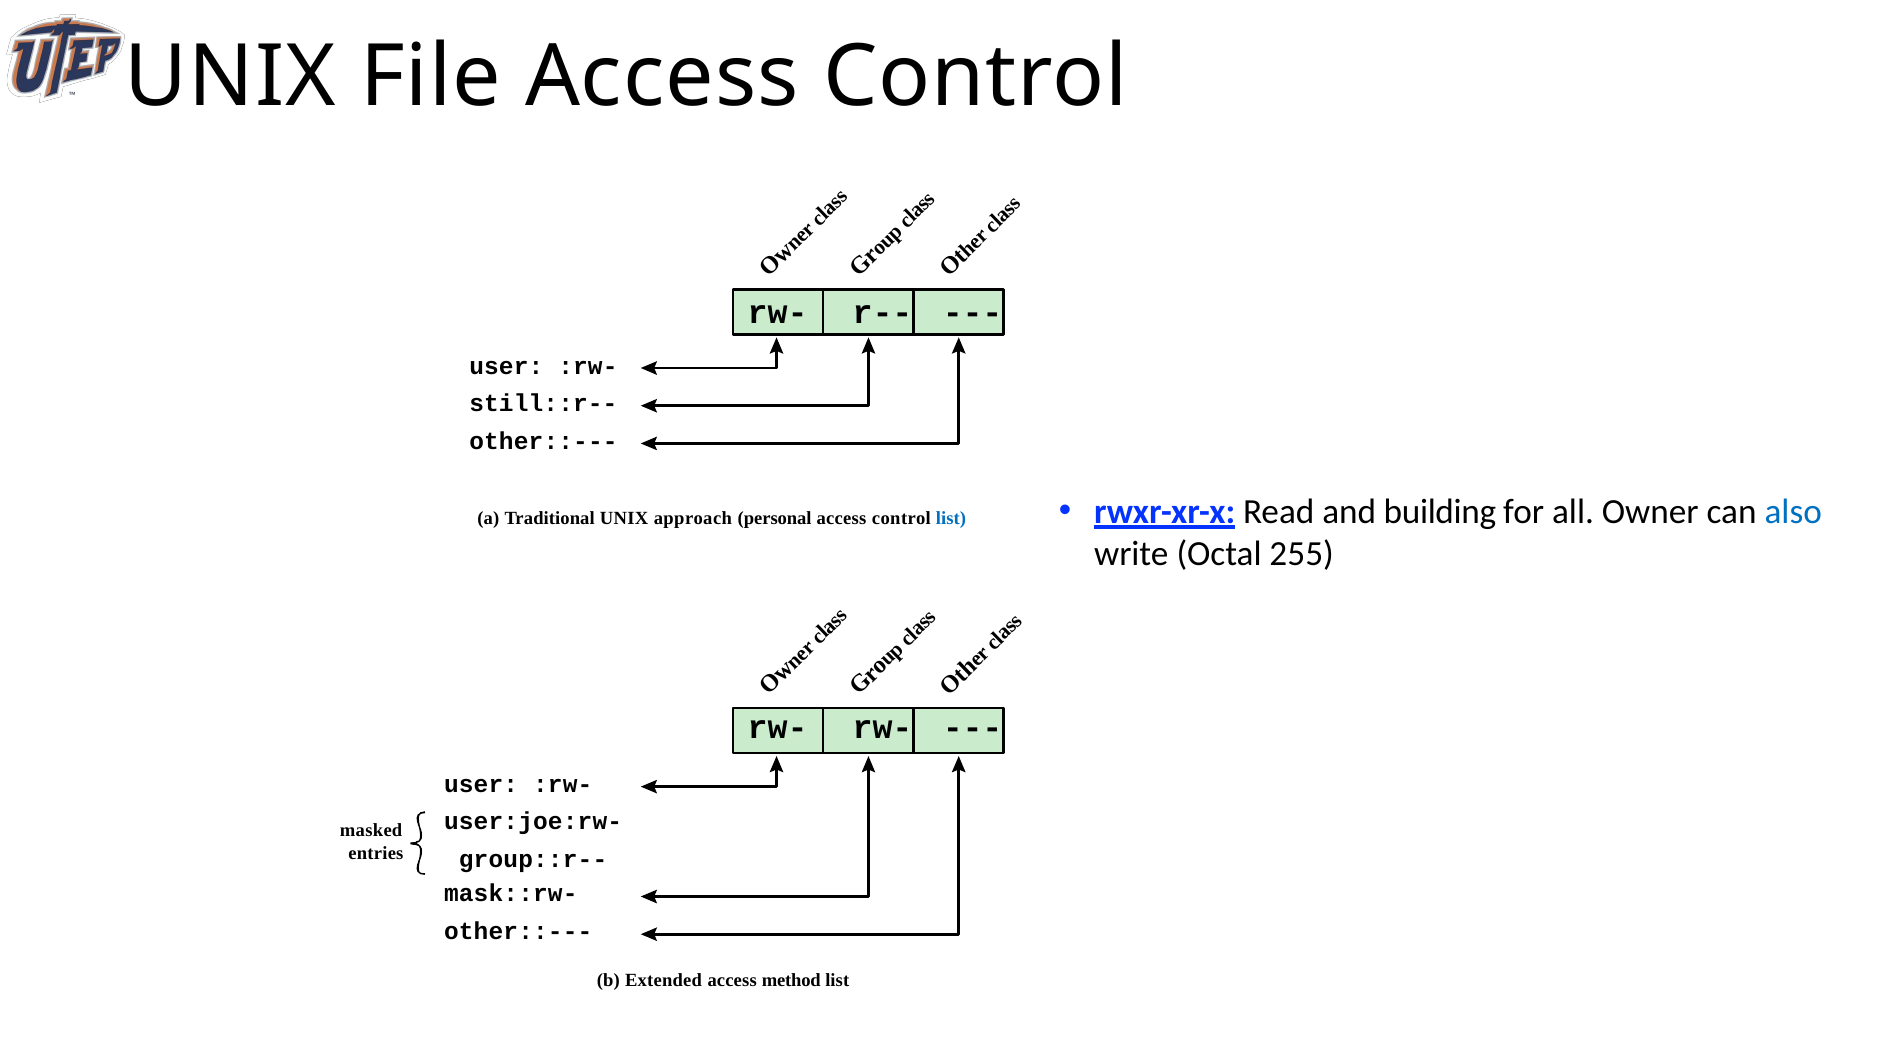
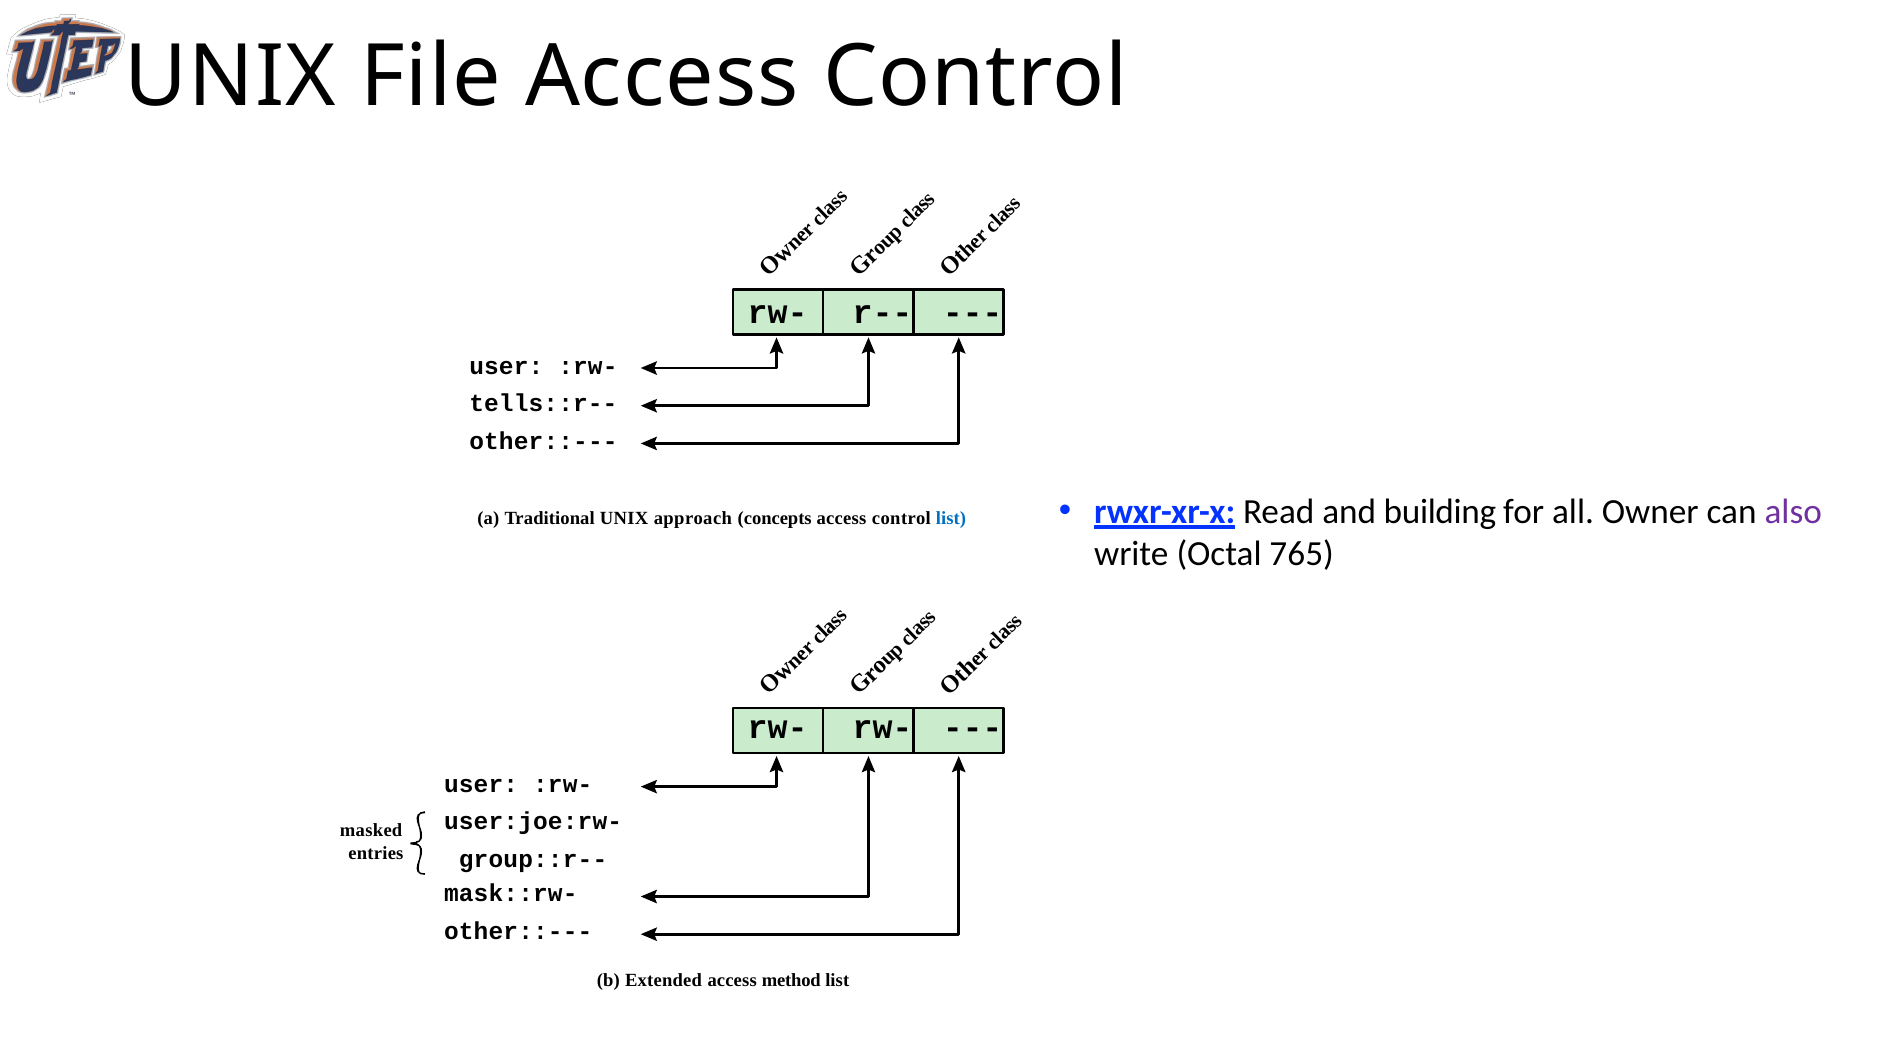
still::r--: still::r-- -> tells::r--
also colour: blue -> purple
personal: personal -> concepts
255: 255 -> 765
